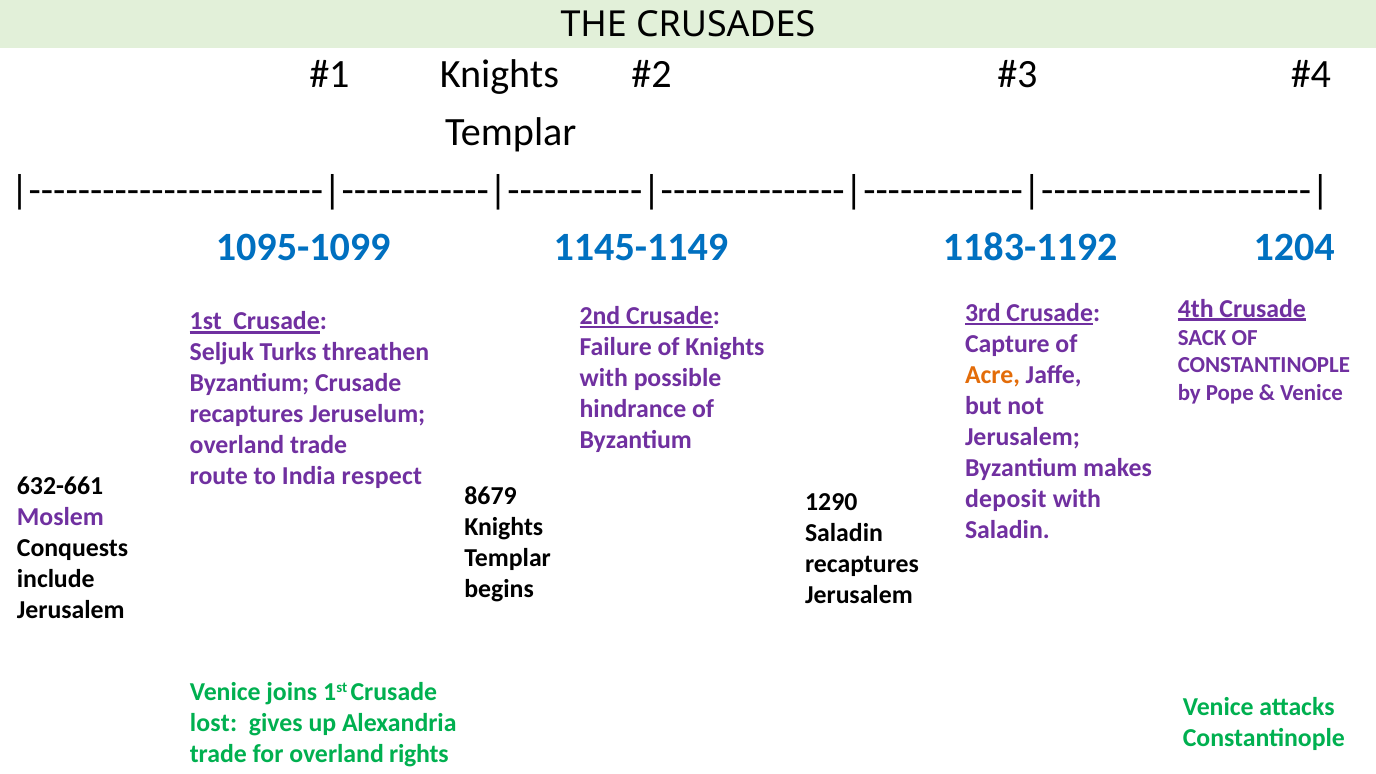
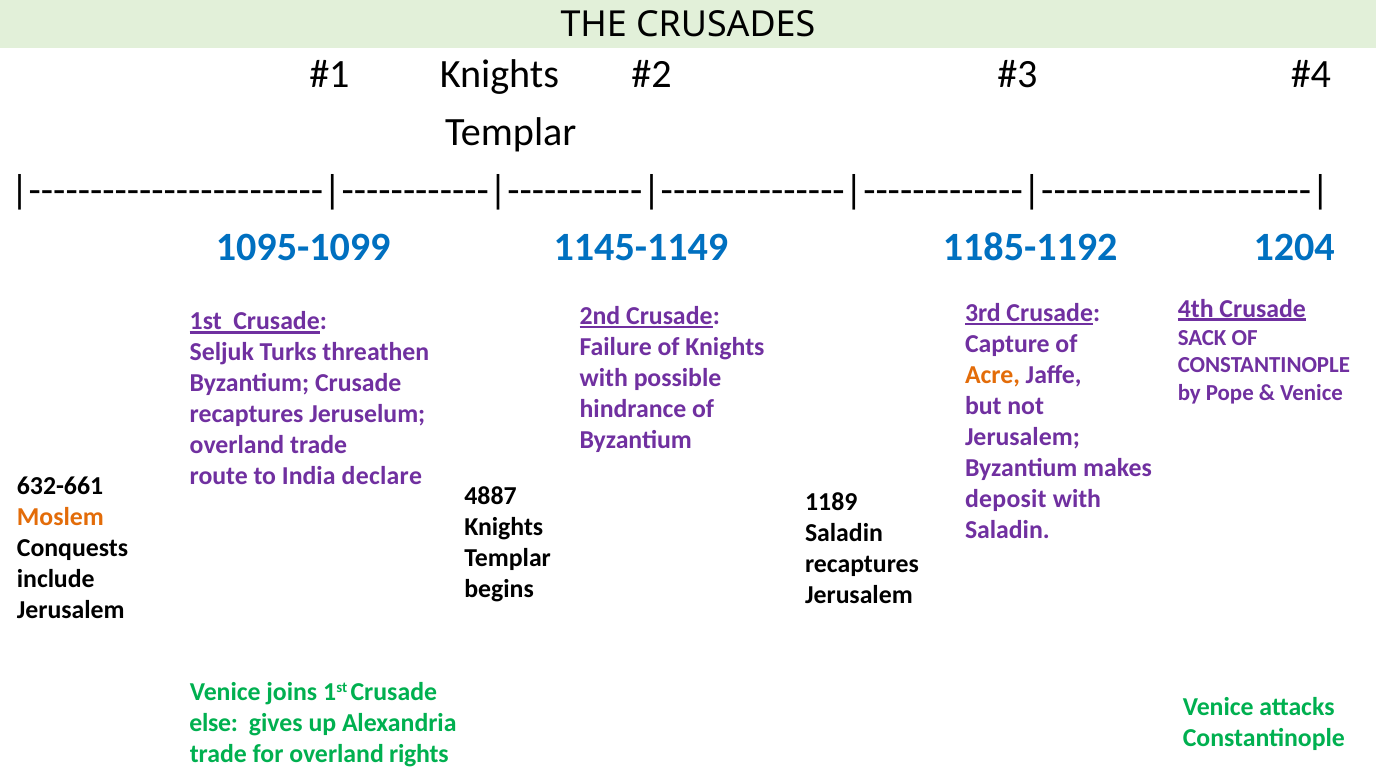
1183-1192: 1183-1192 -> 1185-1192
respect: respect -> declare
8679: 8679 -> 4887
1290: 1290 -> 1189
Moslem colour: purple -> orange
lost: lost -> else
